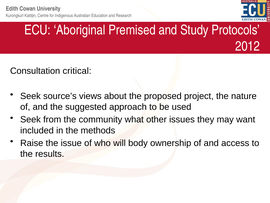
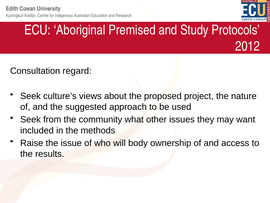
critical: critical -> regard
source’s: source’s -> culture’s
